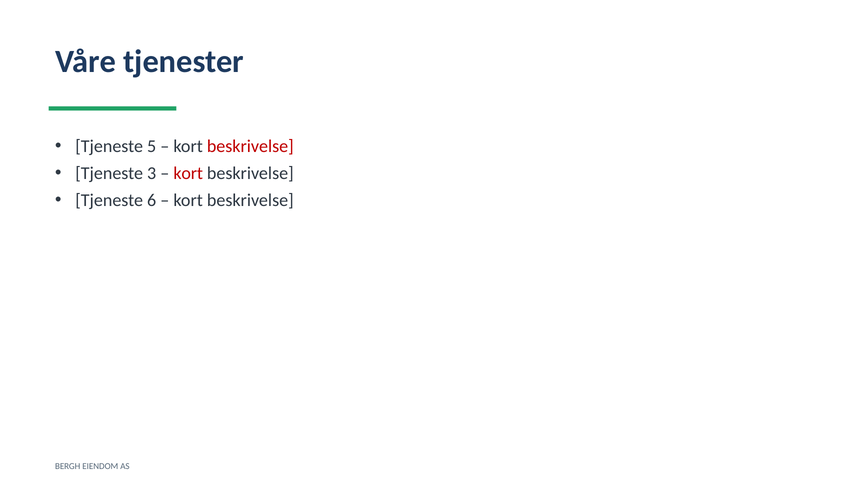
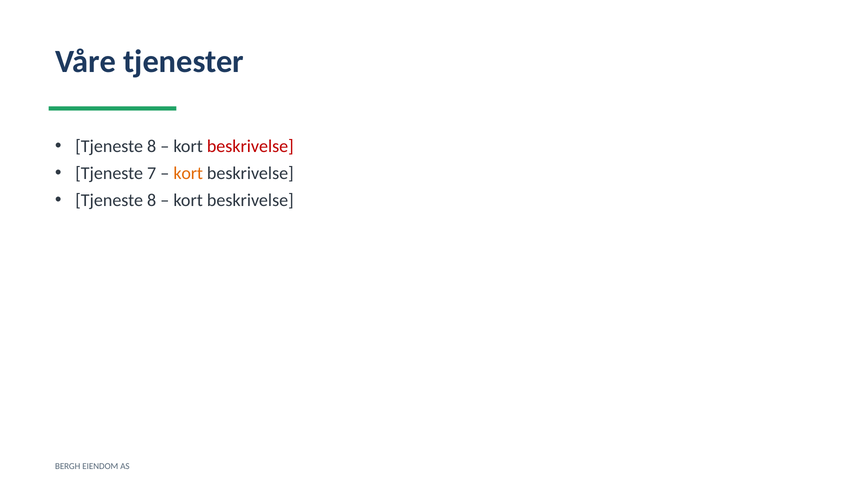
5 at (152, 147): 5 -> 8
3: 3 -> 7
kort at (188, 174) colour: red -> orange
6 at (152, 201): 6 -> 8
